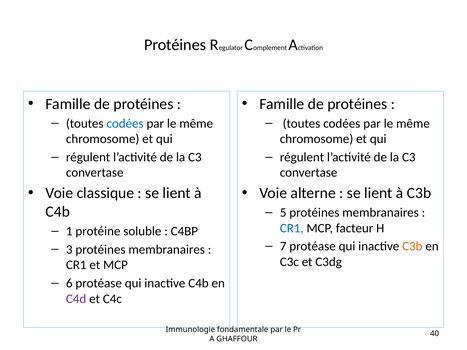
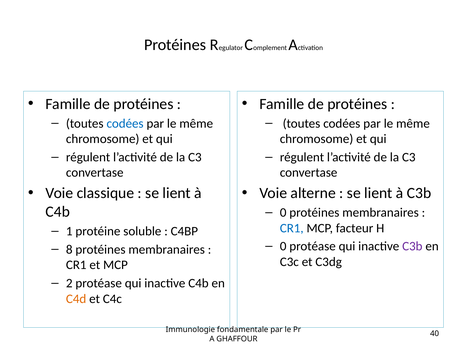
5 at (283, 213): 5 -> 0
7 at (283, 247): 7 -> 0
C3b at (412, 247) colour: orange -> purple
3: 3 -> 8
6: 6 -> 2
C4d colour: purple -> orange
